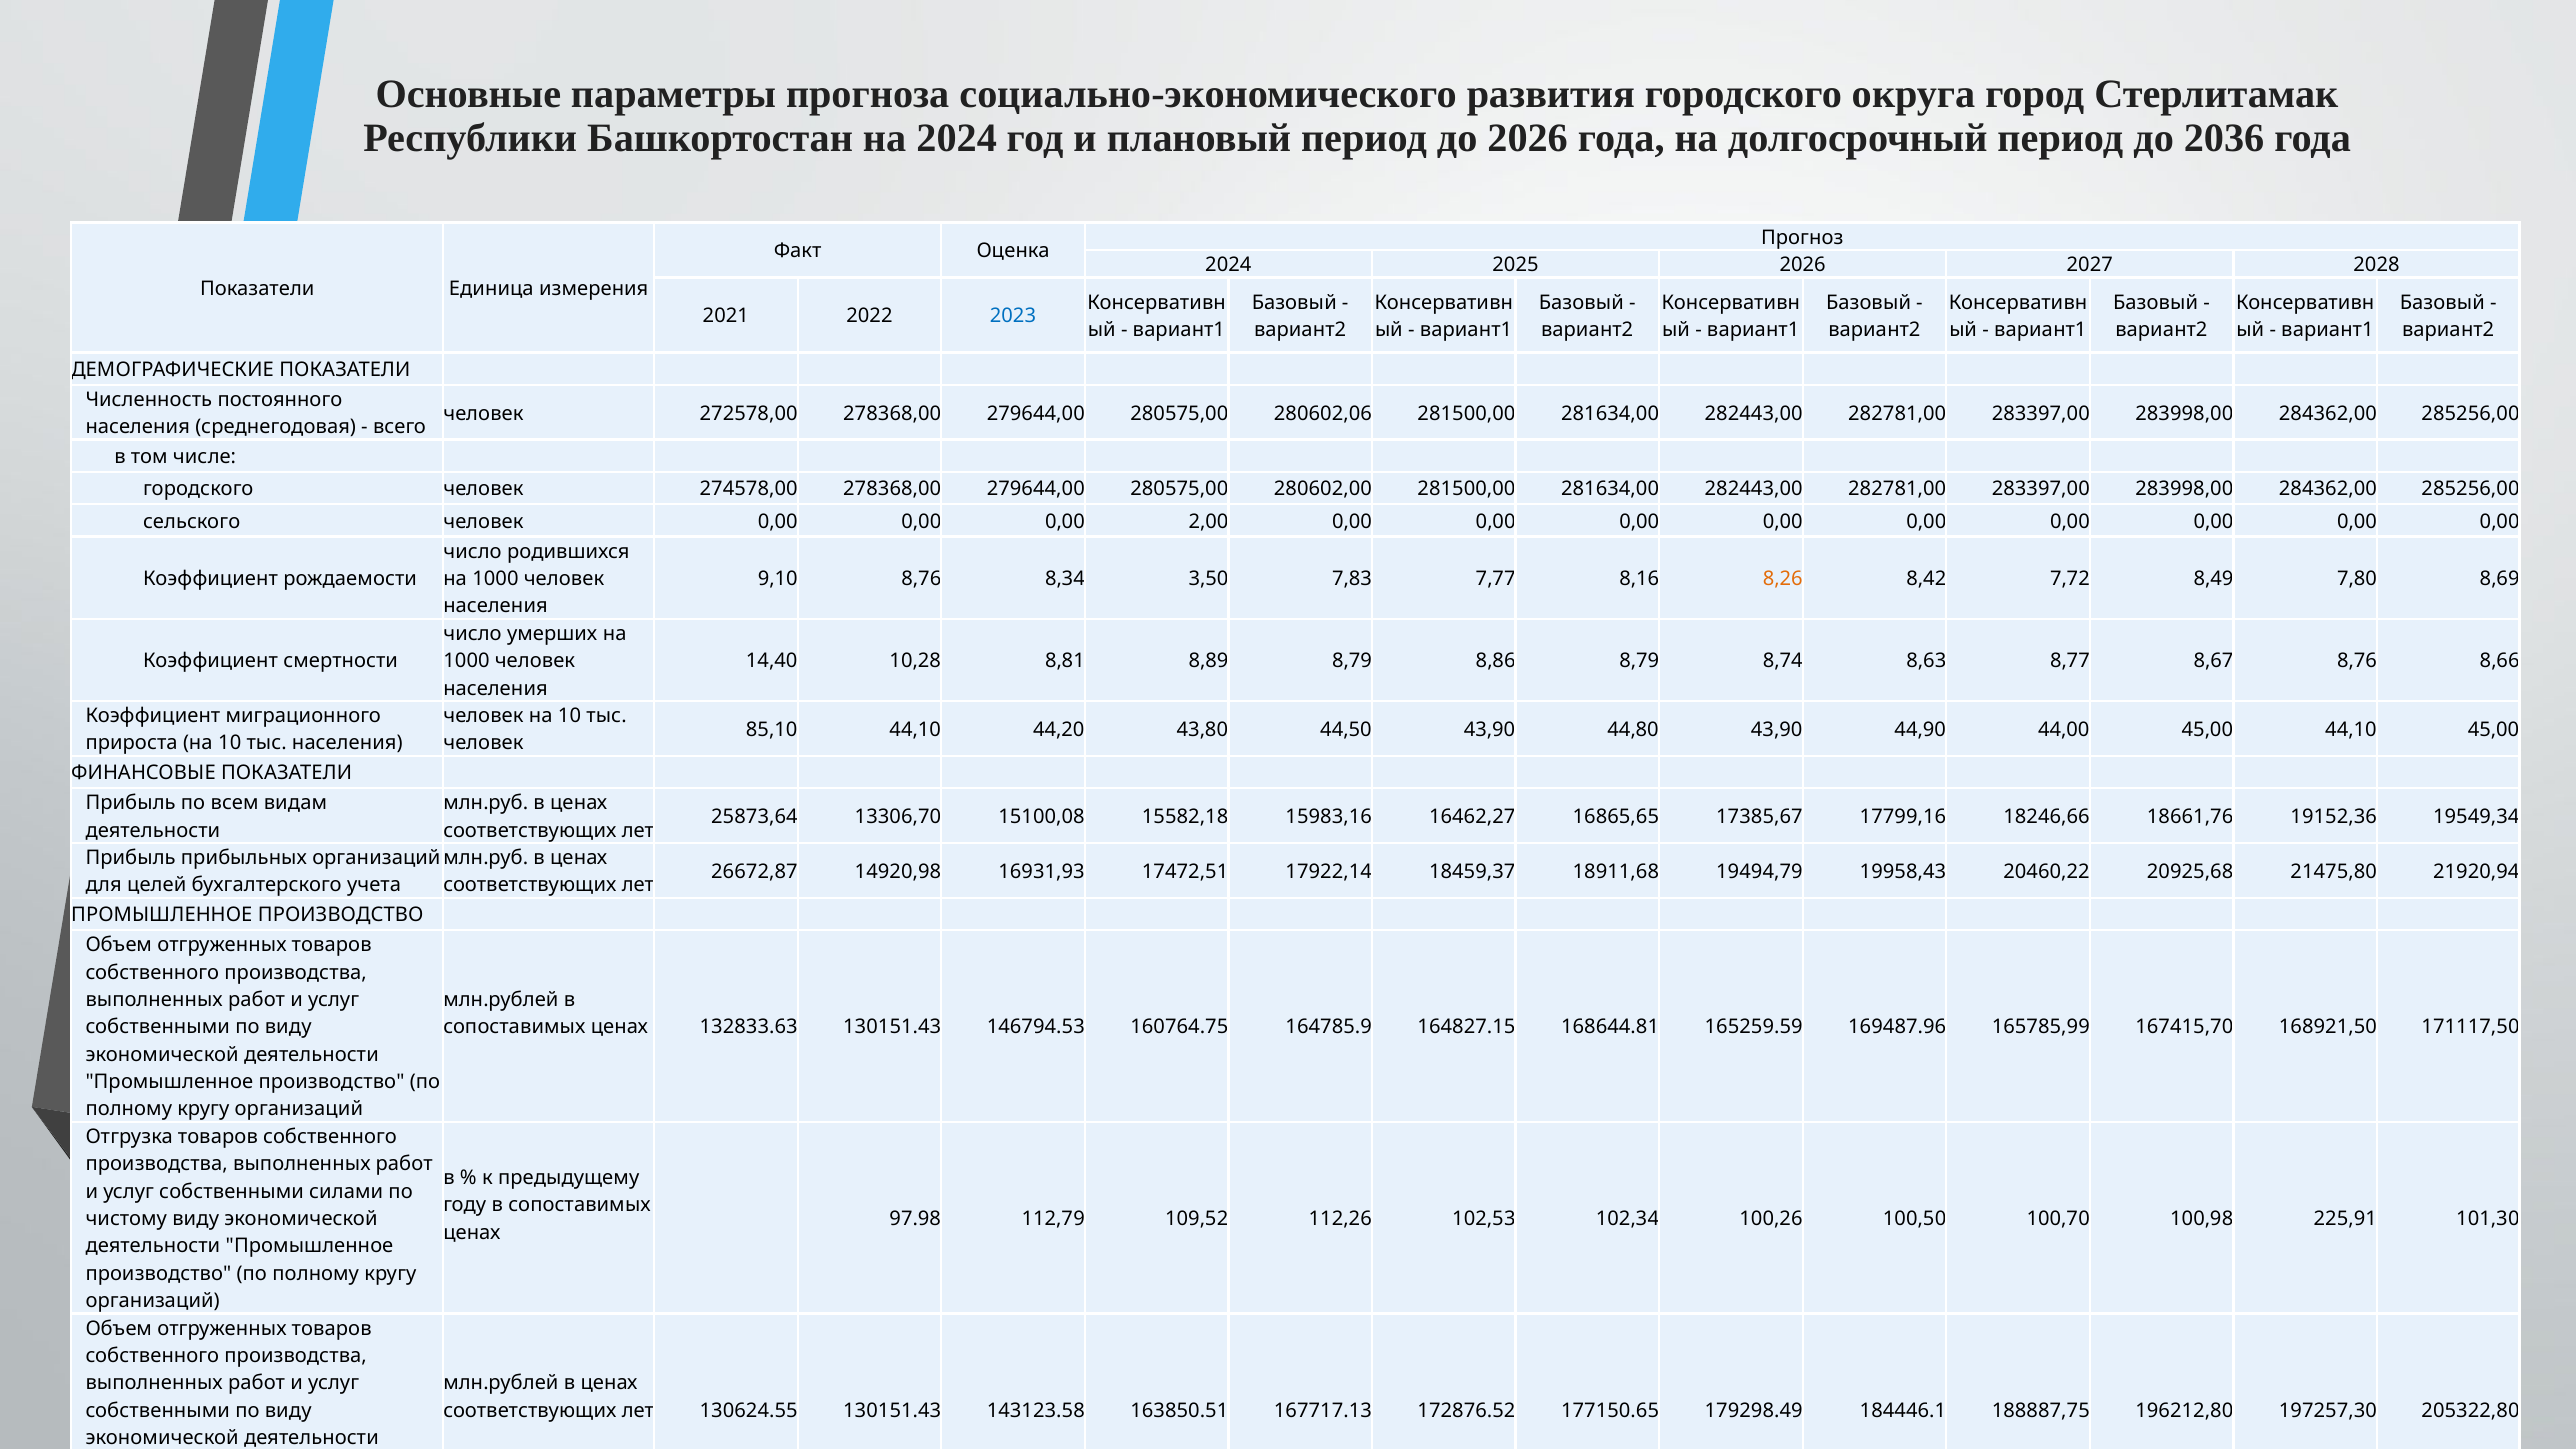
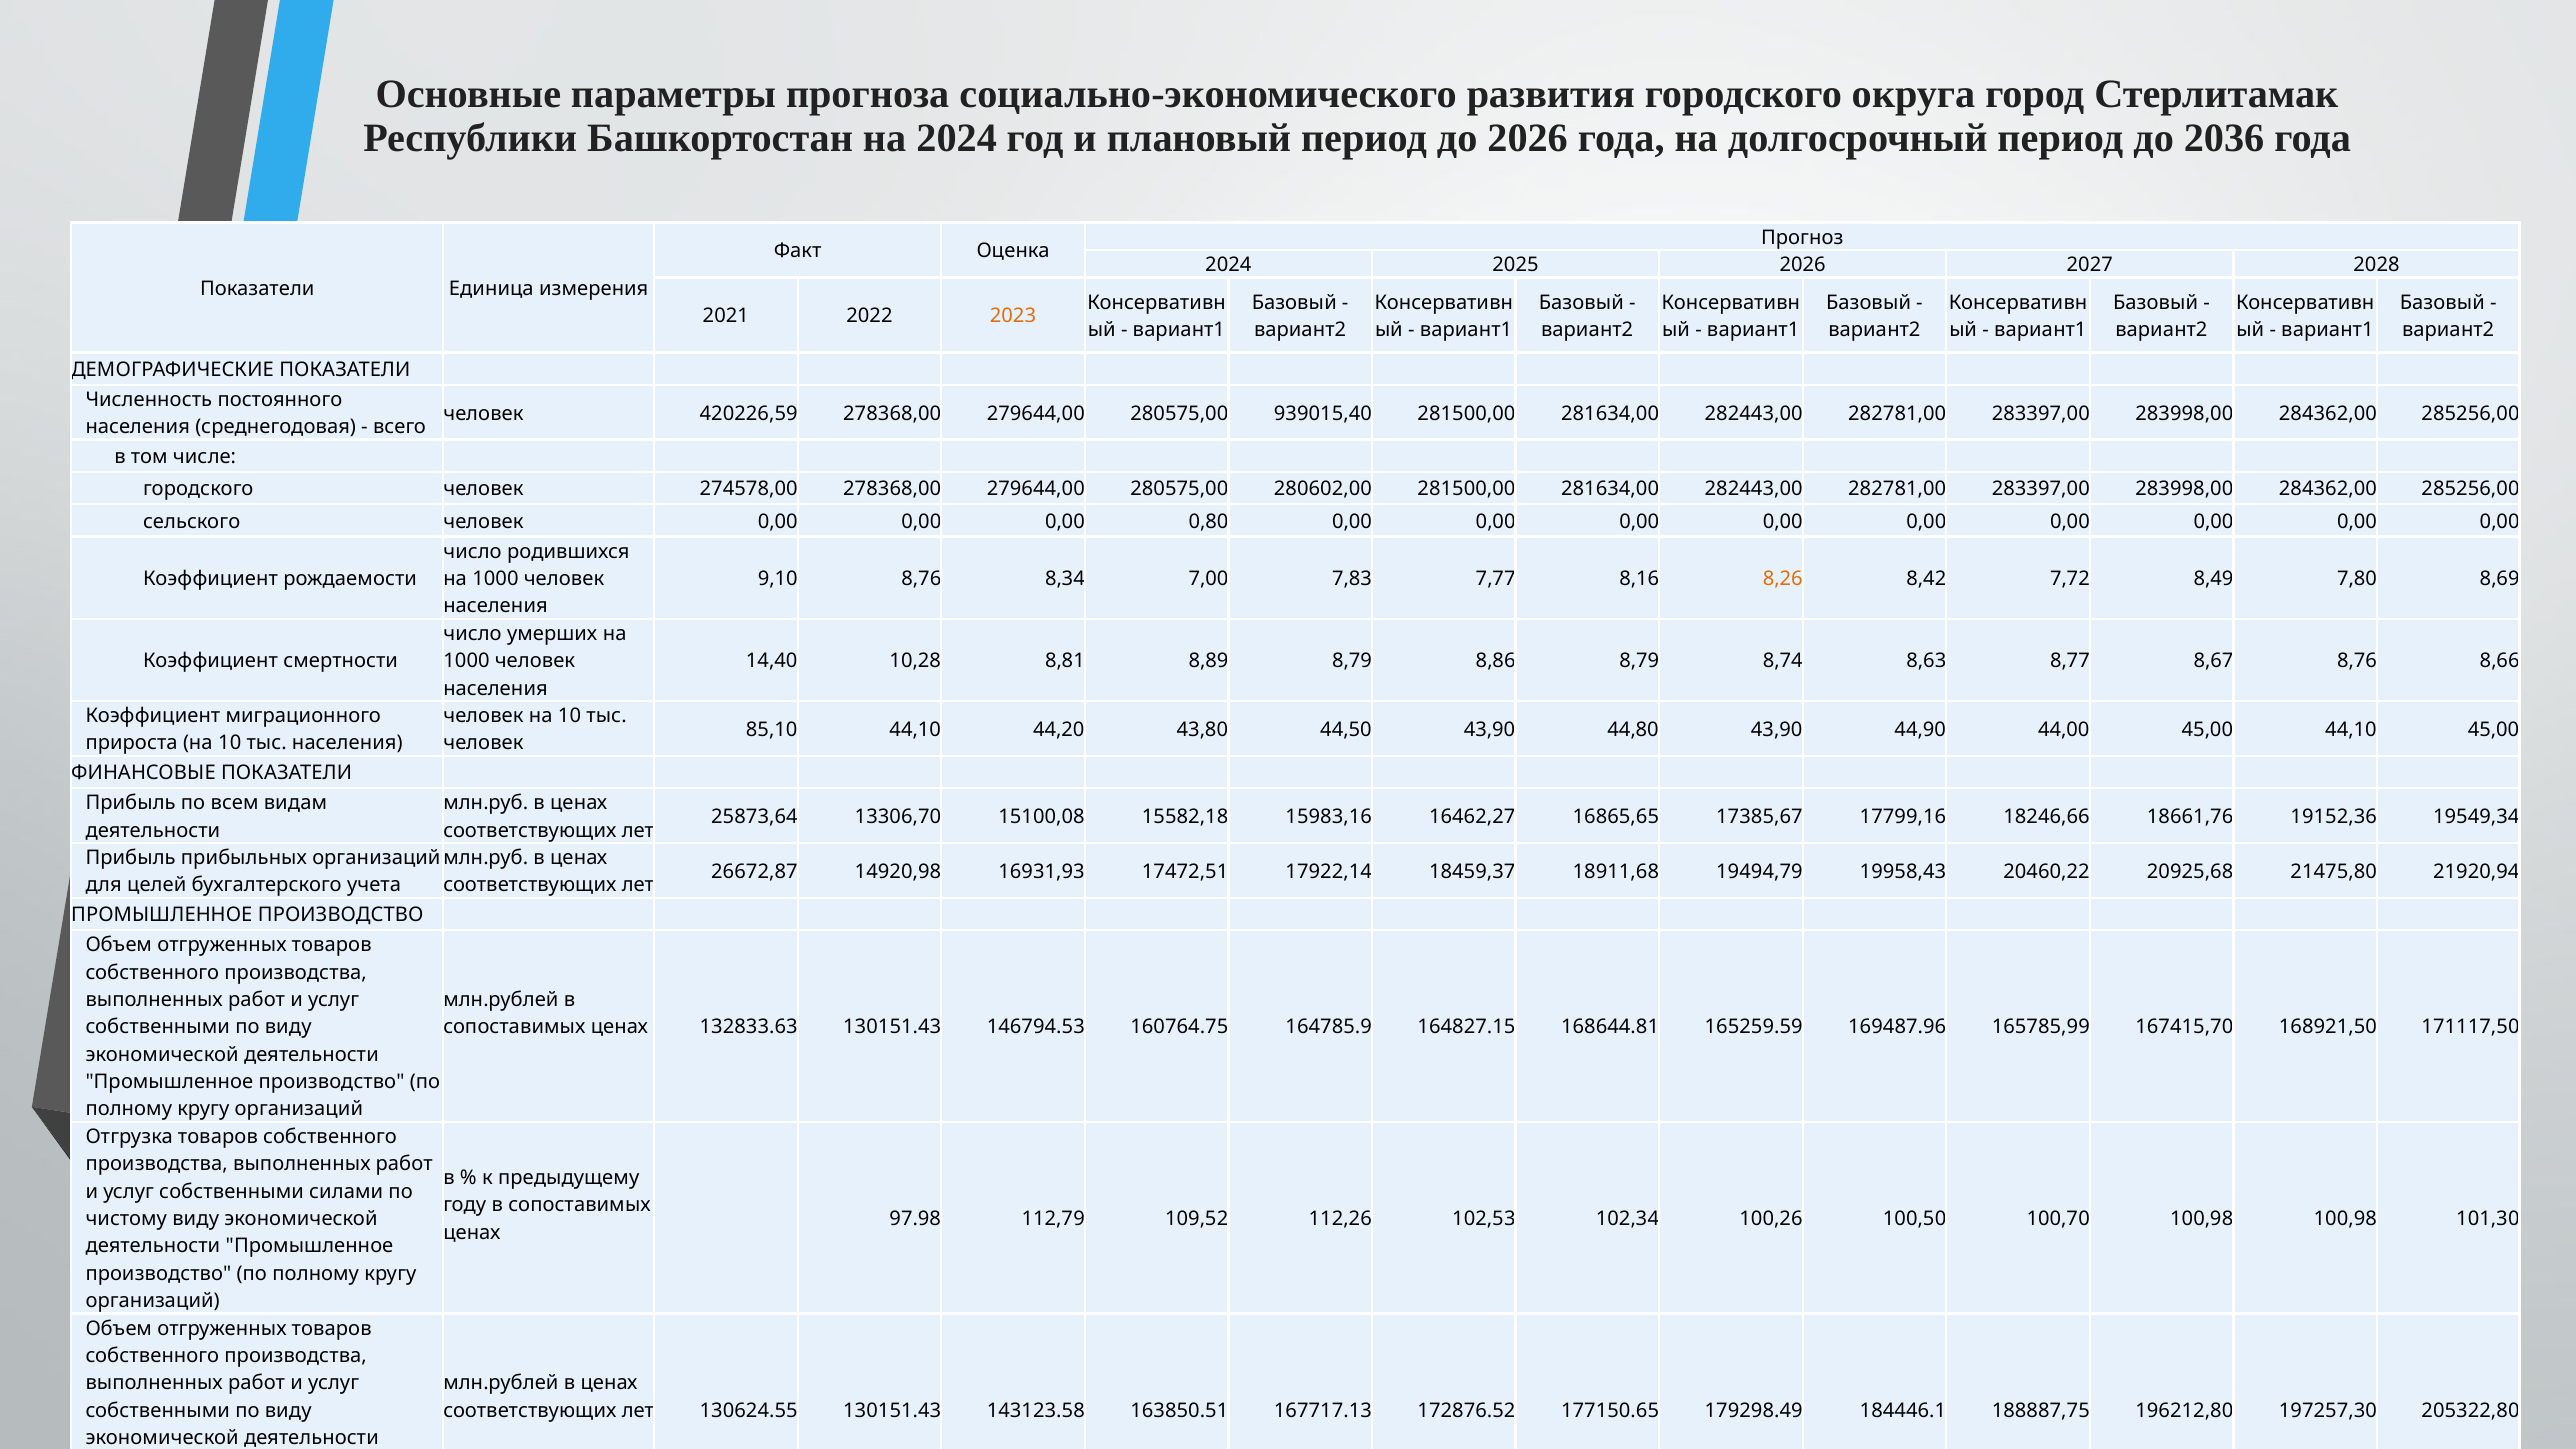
2023 colour: blue -> orange
272578,00: 272578,00 -> 420226,59
280602,06: 280602,06 -> 939015,40
2,00: 2,00 -> 0,80
3,50: 3,50 -> 7,00
100,98 225,91: 225,91 -> 100,98
